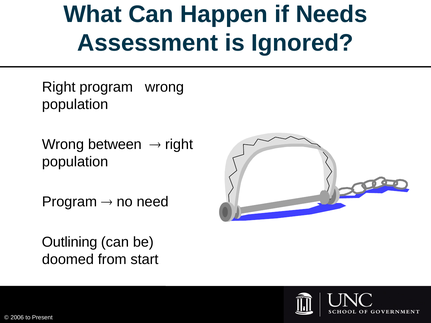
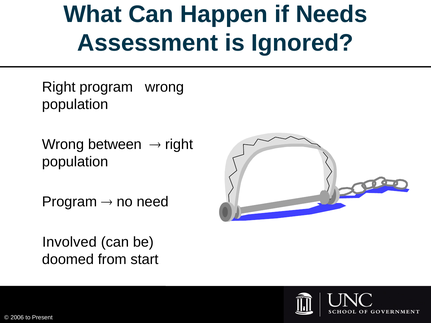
Outlining: Outlining -> Involved
